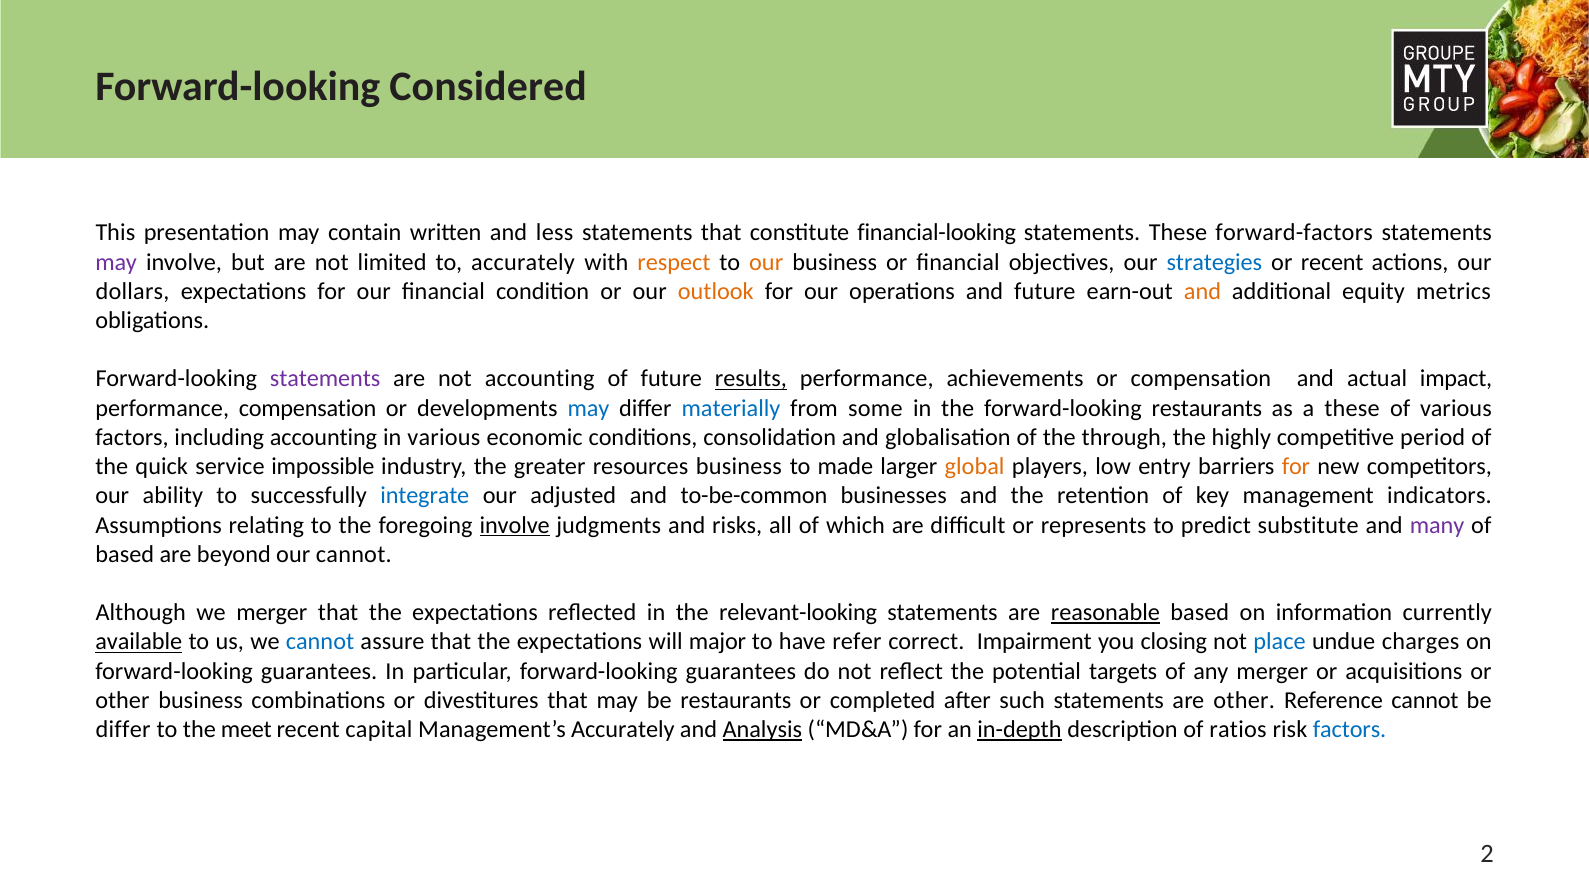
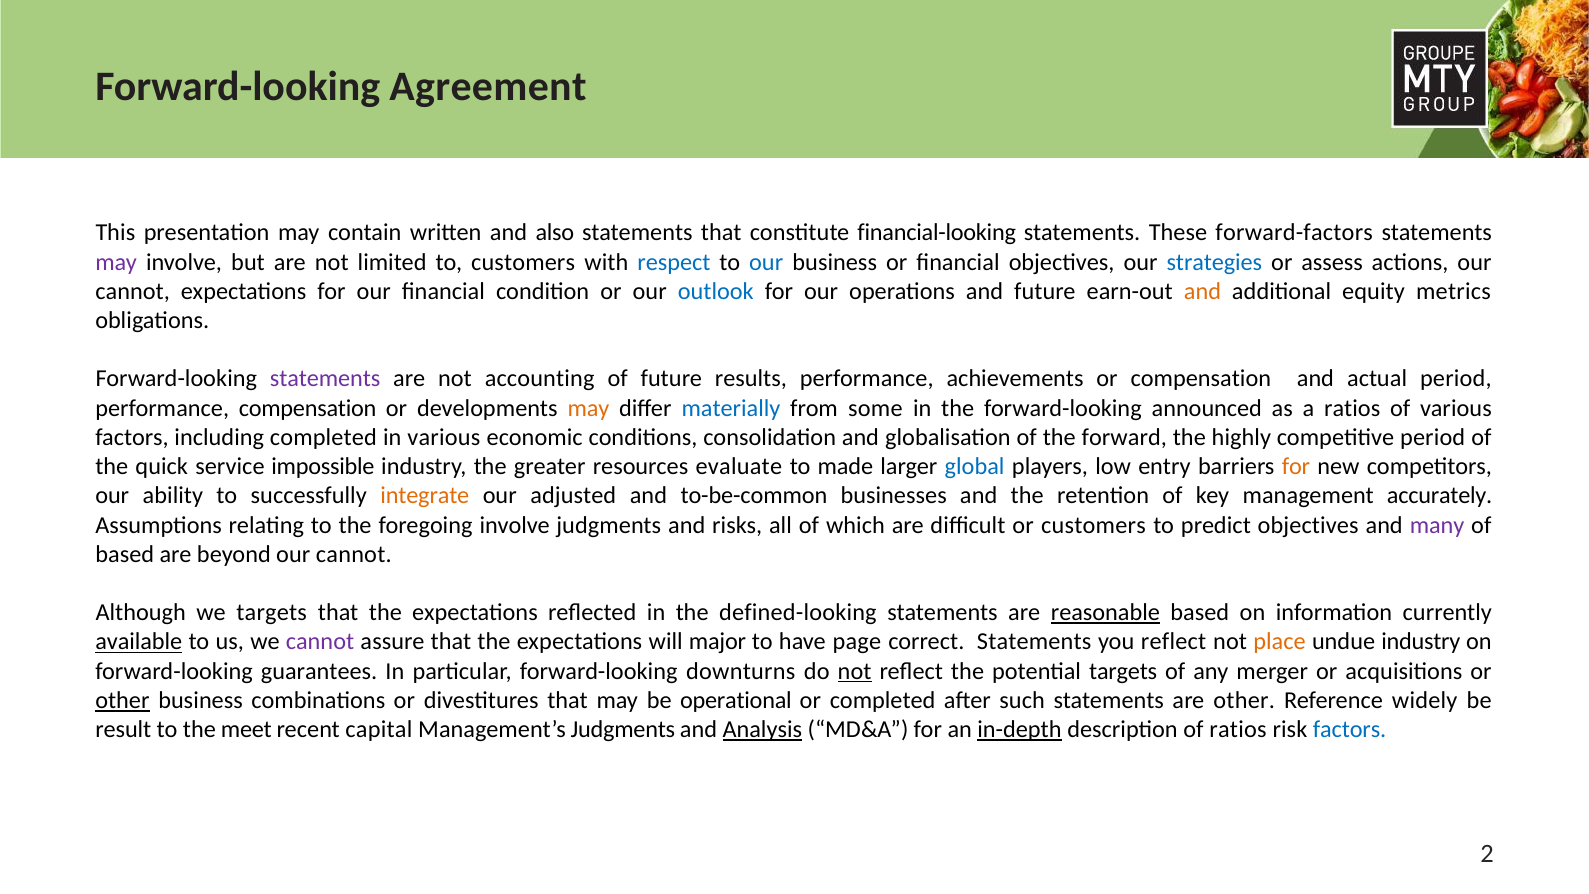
Considered: Considered -> Agreement
less: less -> also
to accurately: accurately -> customers
respect colour: orange -> blue
our at (766, 262) colour: orange -> blue
or recent: recent -> assess
dollars at (133, 291): dollars -> cannot
outlook colour: orange -> blue
results underline: present -> none
actual impact: impact -> period
may at (588, 408) colour: blue -> orange
forward-looking restaurants: restaurants -> announced
a these: these -> ratios
including accounting: accounting -> completed
through: through -> forward
resources business: business -> evaluate
global colour: orange -> blue
integrate colour: blue -> orange
indicators: indicators -> accurately
involve at (515, 525) underline: present -> none
or represents: represents -> customers
predict substitute: substitute -> objectives
we merger: merger -> targets
relevant-looking: relevant-looking -> defined-looking
cannot at (320, 642) colour: blue -> purple
refer: refer -> page
correct Impairment: Impairment -> Statements
you closing: closing -> reflect
place colour: blue -> orange
undue charges: charges -> industry
particular forward-looking guarantees: guarantees -> downturns
not at (855, 671) underline: none -> present
other at (122, 700) underline: none -> present
be restaurants: restaurants -> operational
Reference cannot: cannot -> widely
differ at (123, 729): differ -> result
Management’s Accurately: Accurately -> Judgments
